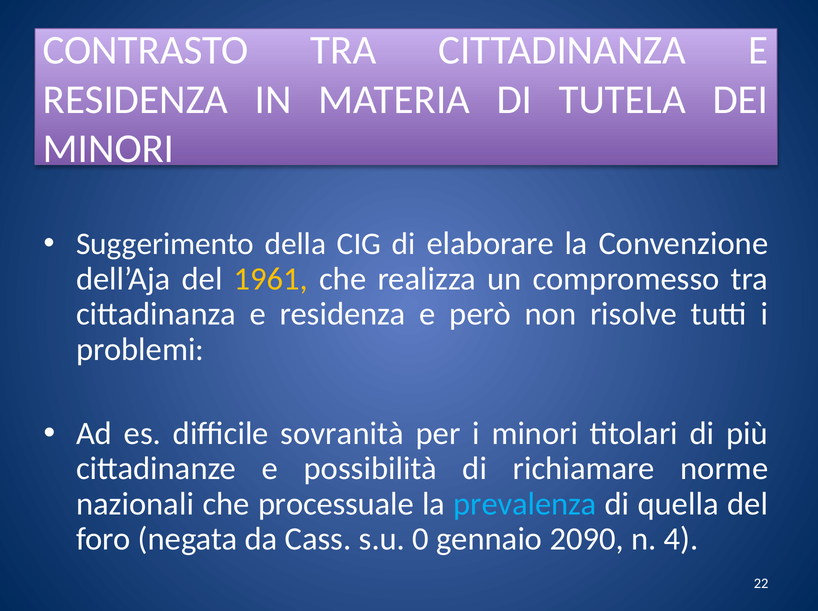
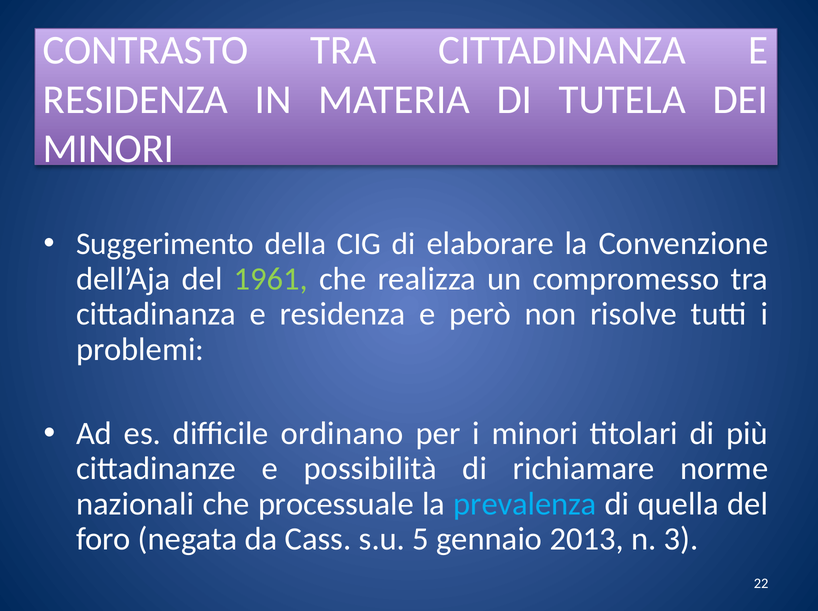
1961 colour: yellow -> light green
sovranità: sovranità -> ordinano
0: 0 -> 5
2090: 2090 -> 2013
4: 4 -> 3
